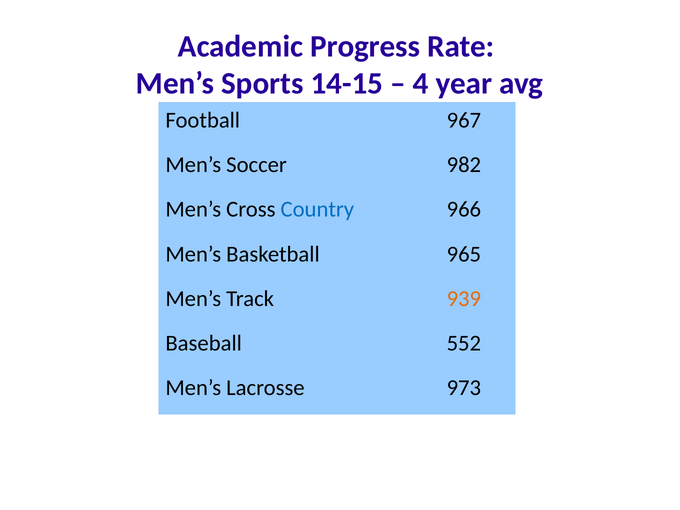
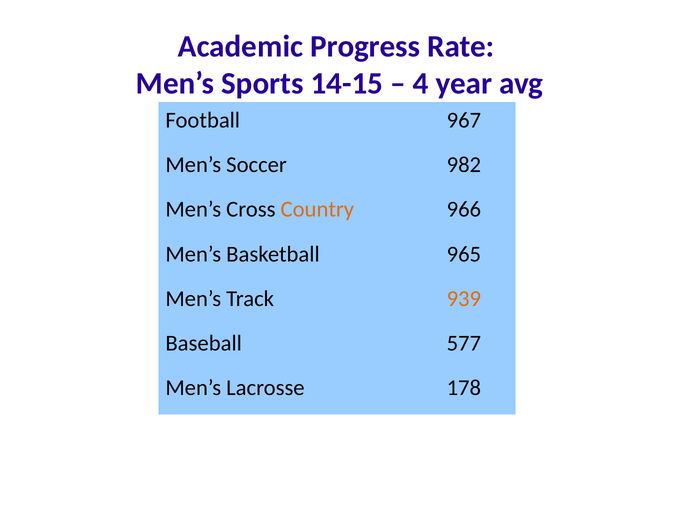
Country colour: blue -> orange
552: 552 -> 577
973: 973 -> 178
